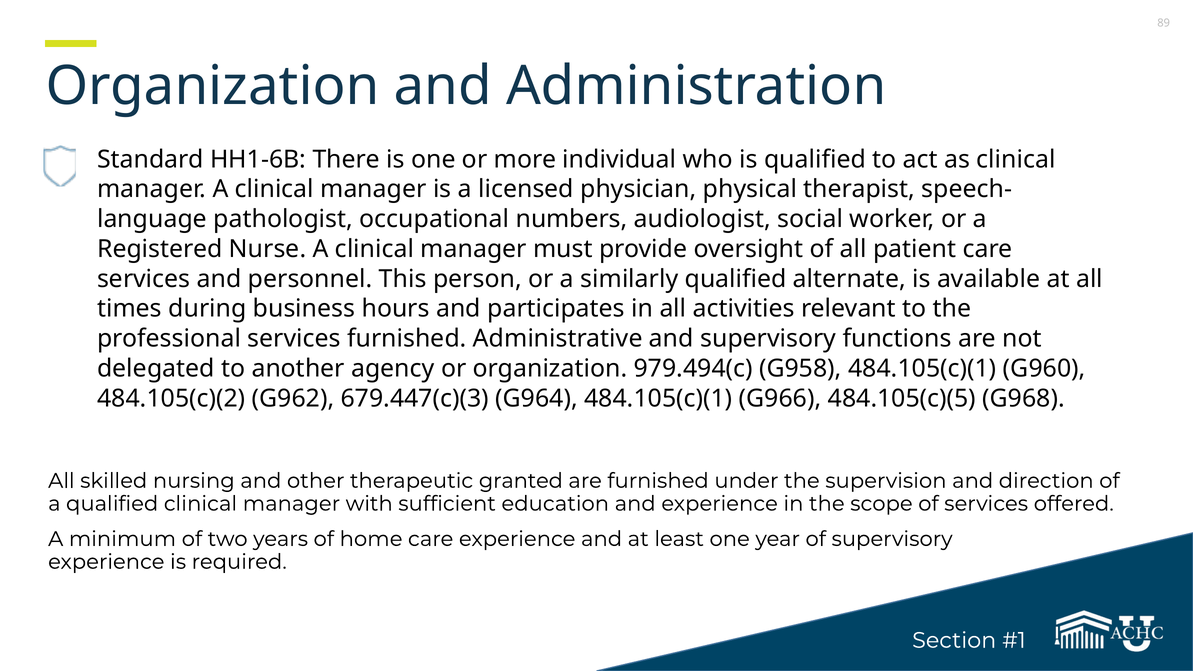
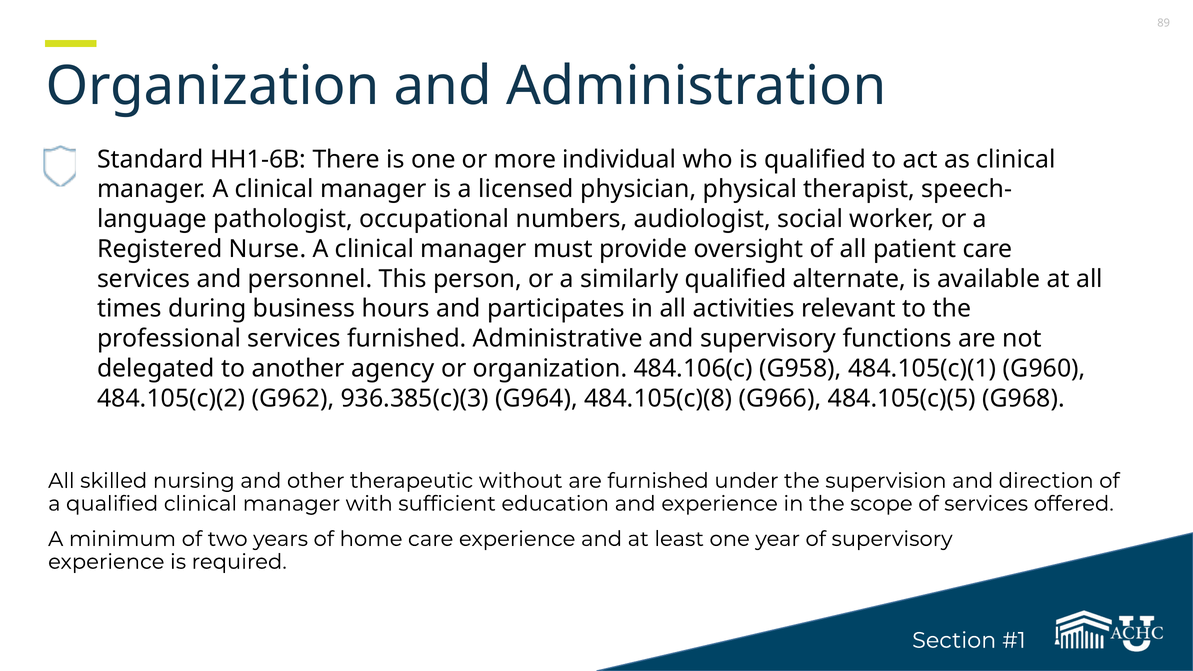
979.494(c: 979.494(c -> 484.106(c
679.447(c)(3: 679.447(c)(3 -> 936.385(c)(3
G964 484.105(c)(1: 484.105(c)(1 -> 484.105(c)(8
granted: granted -> without
